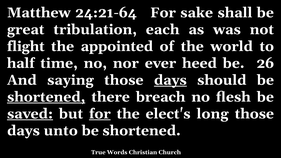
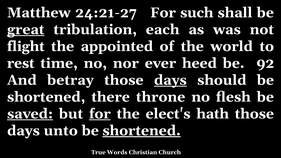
24:21-64: 24:21-64 -> 24:21-27
sake: sake -> such
great underline: none -> present
half: half -> rest
26: 26 -> 92
saying: saying -> betray
shortened at (46, 97) underline: present -> none
breach: breach -> throne
long: long -> hath
shortened at (142, 131) underline: none -> present
